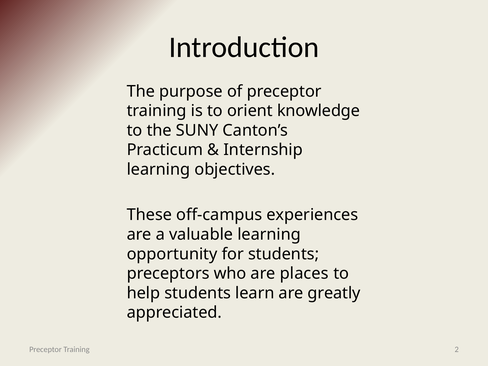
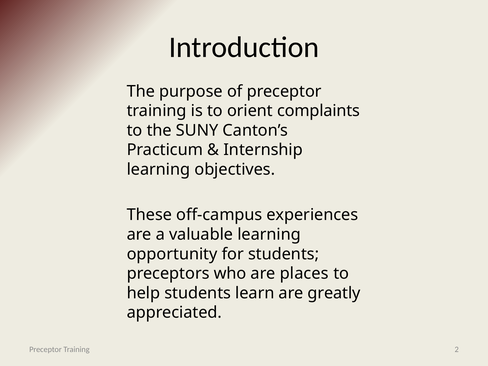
knowledge: knowledge -> complaints
